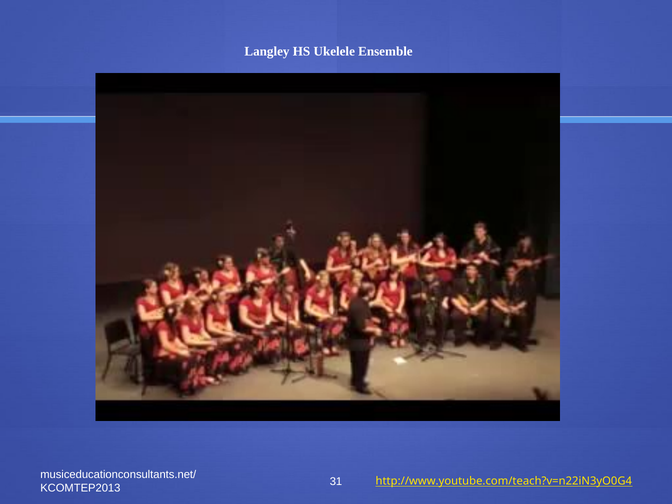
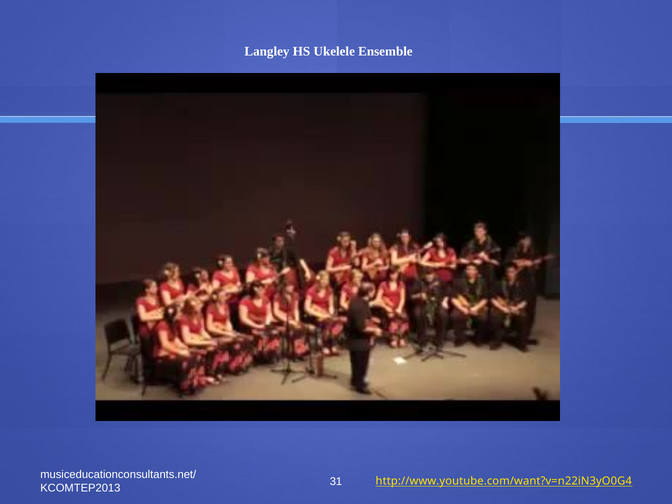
http://www.youtube.com/teach?v=n22iN3yO0G4: http://www.youtube.com/teach?v=n22iN3yO0G4 -> http://www.youtube.com/want?v=n22iN3yO0G4
